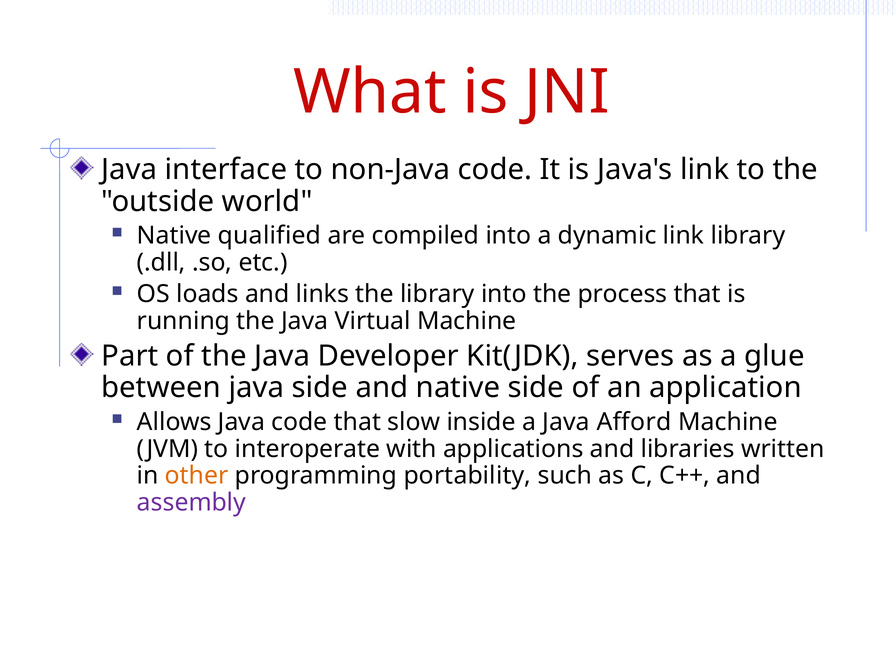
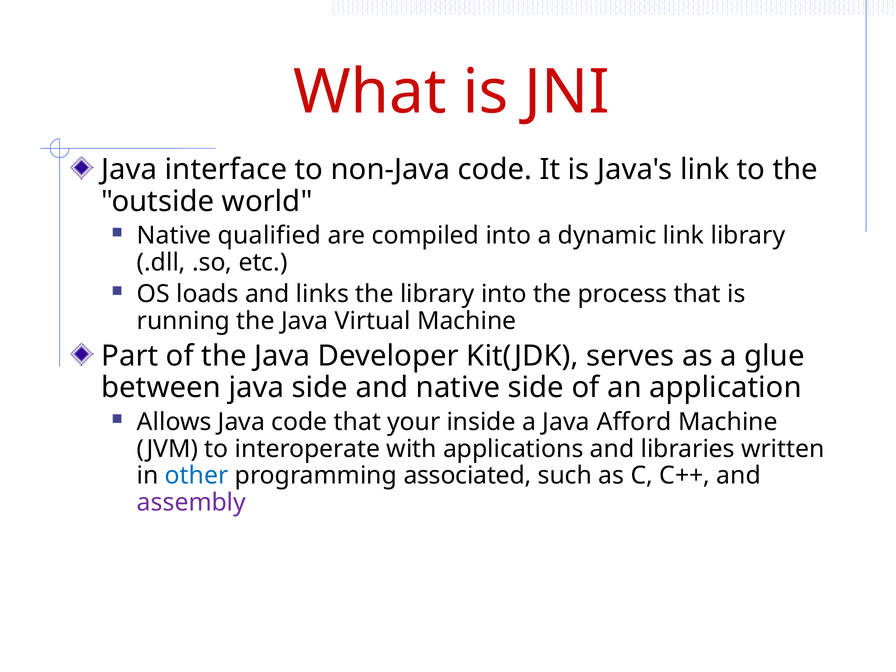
slow: slow -> your
other colour: orange -> blue
portability: portability -> associated
